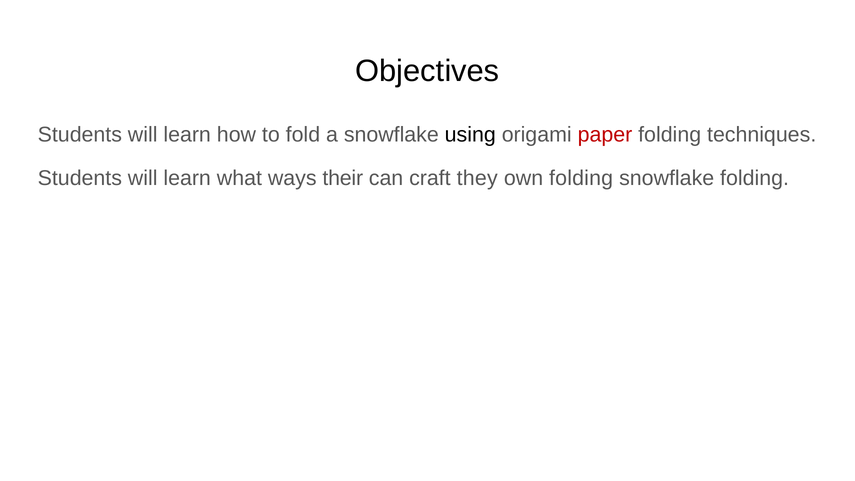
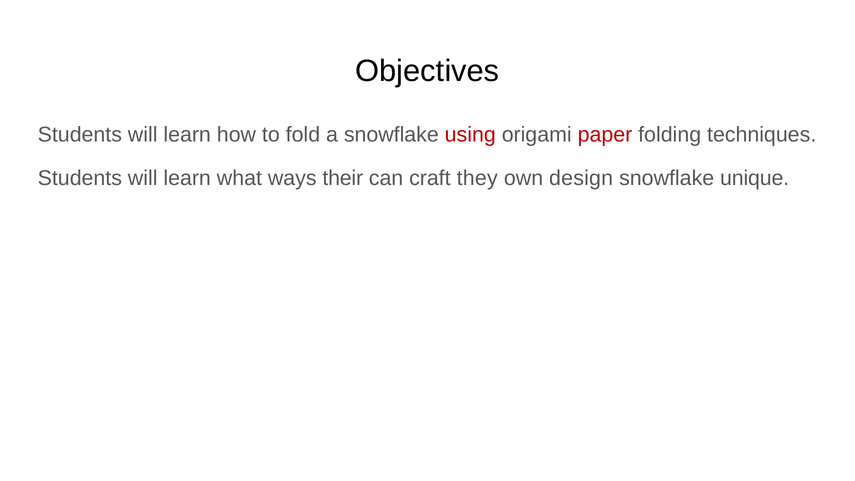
using colour: black -> red
own folding: folding -> design
snowflake folding: folding -> unique
